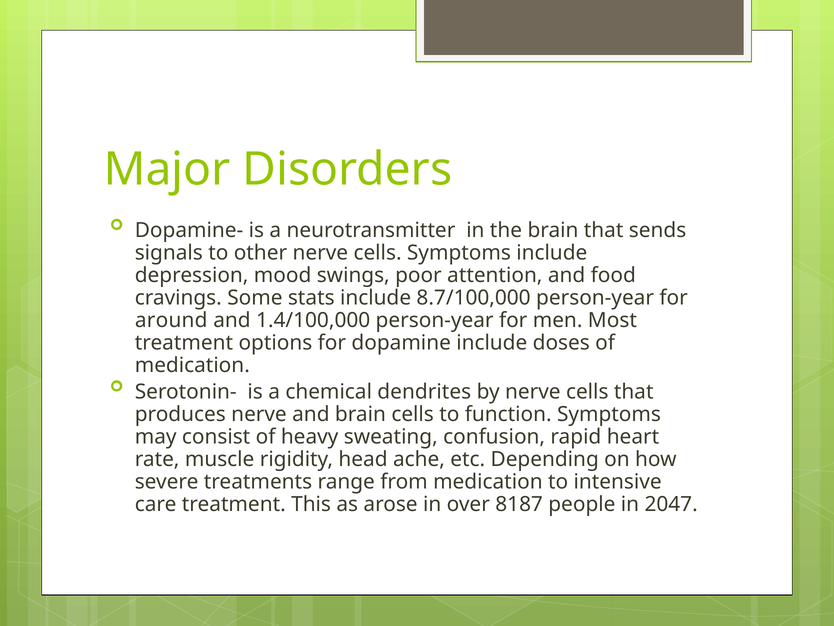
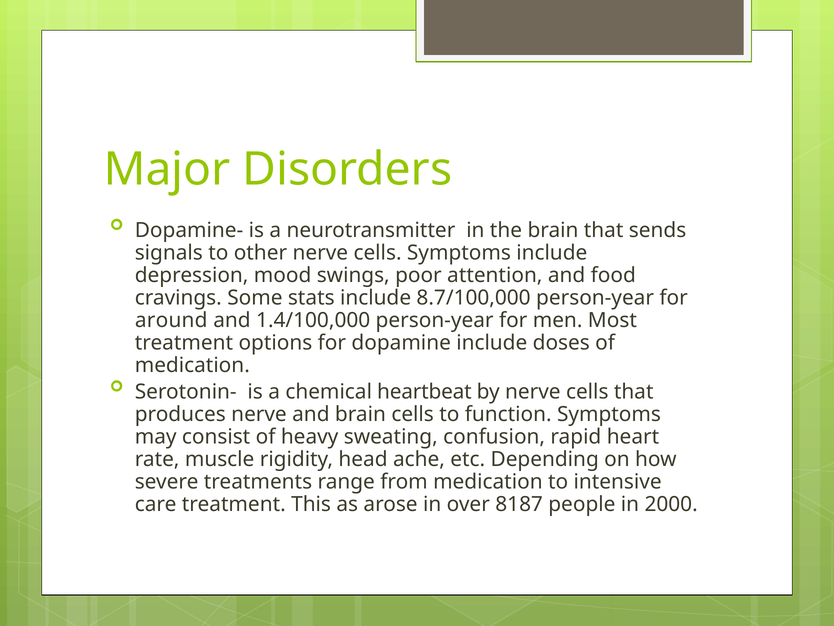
dendrites: dendrites -> heartbeat
2047: 2047 -> 2000
